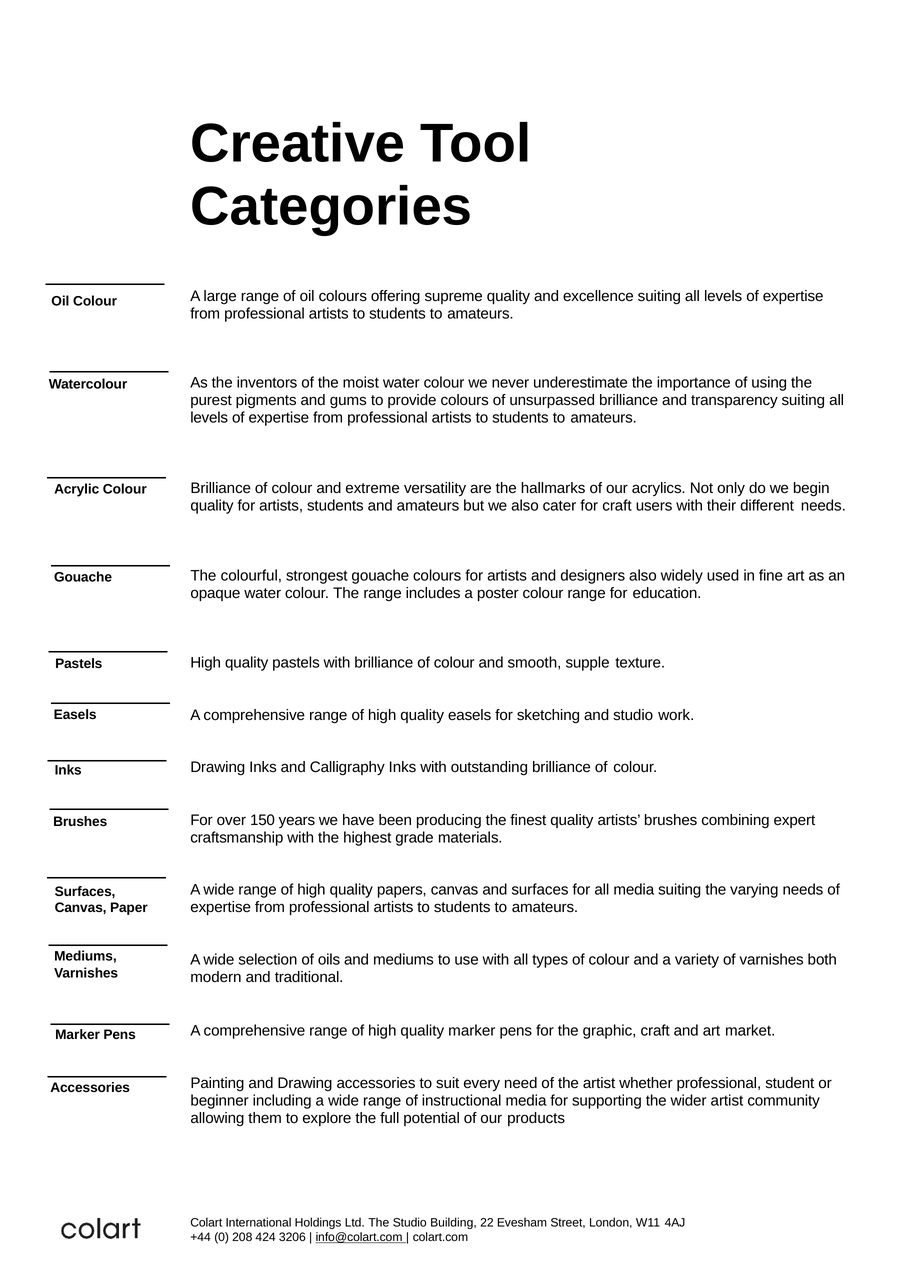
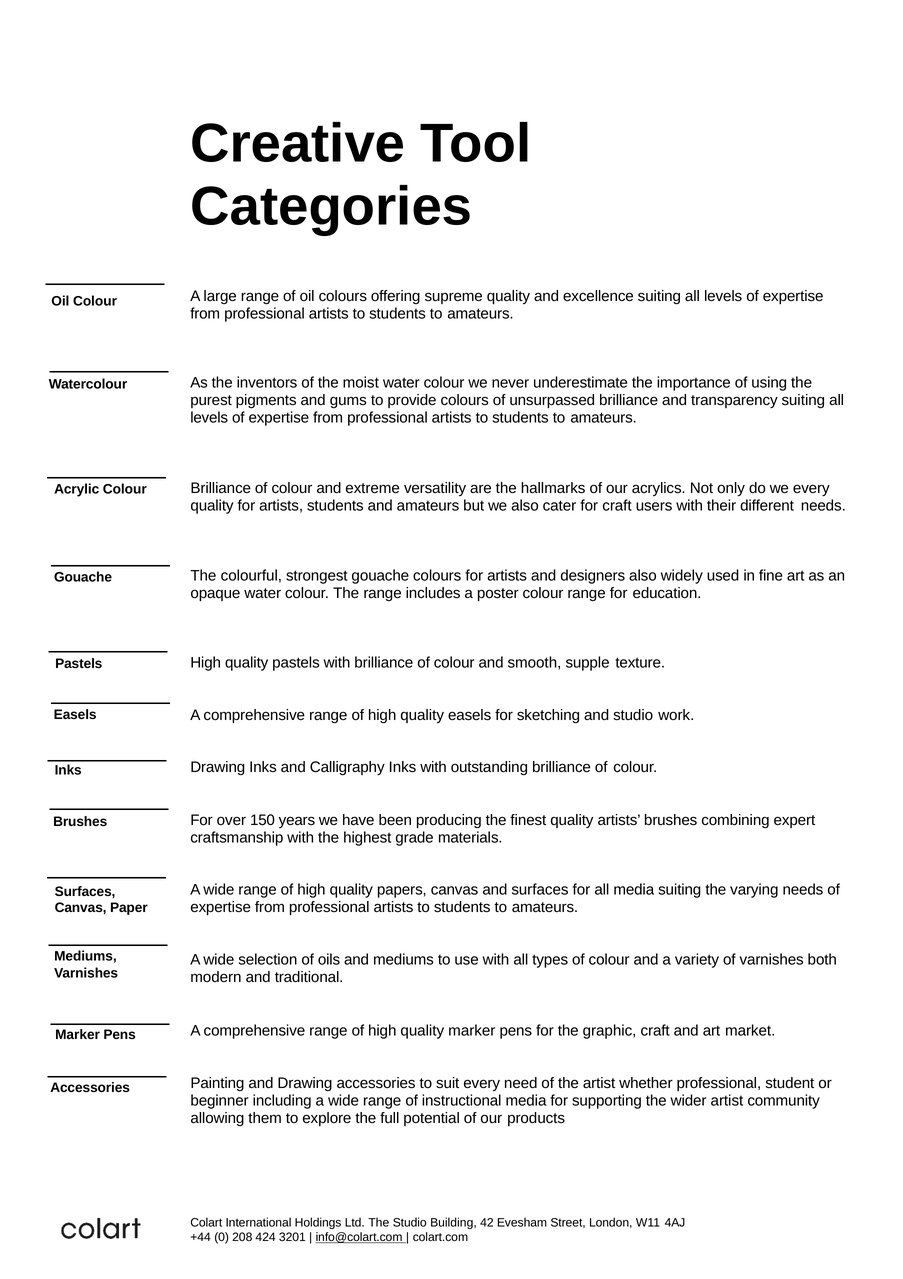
we begin: begin -> every
22: 22 -> 42
3206: 3206 -> 3201
